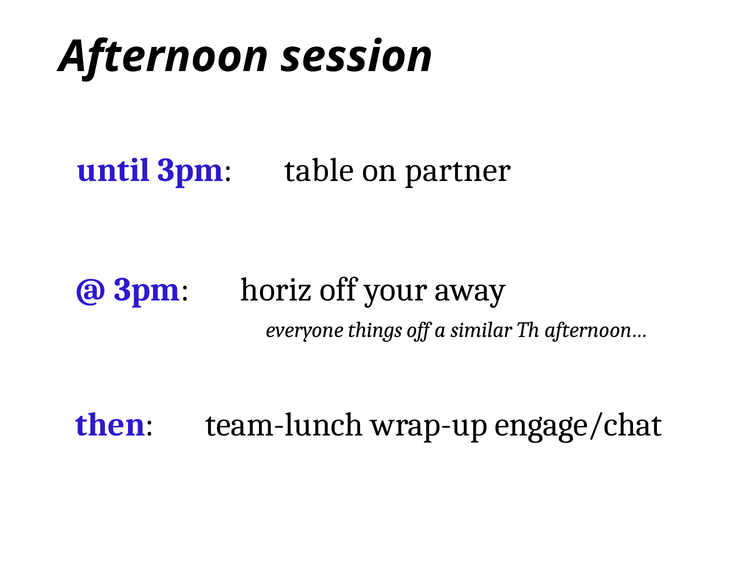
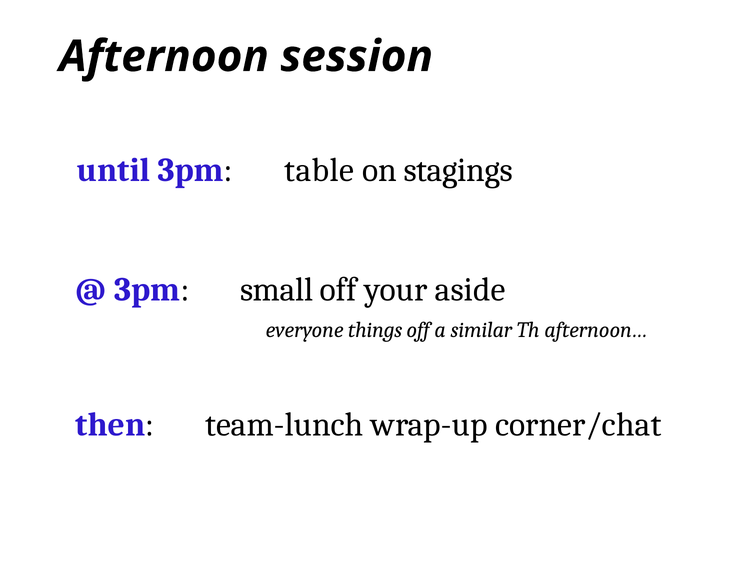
partner: partner -> stagings
horiz: horiz -> small
away: away -> aside
engage/chat: engage/chat -> corner/chat
